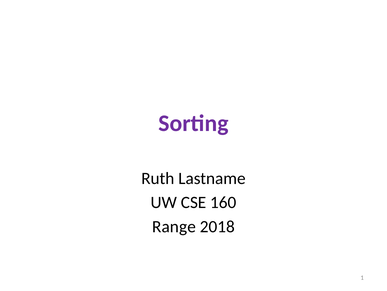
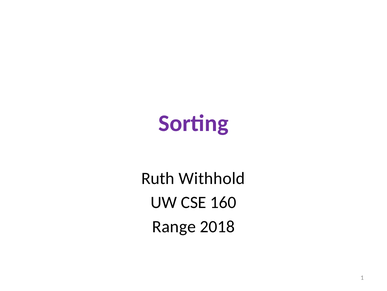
Lastname: Lastname -> Withhold
